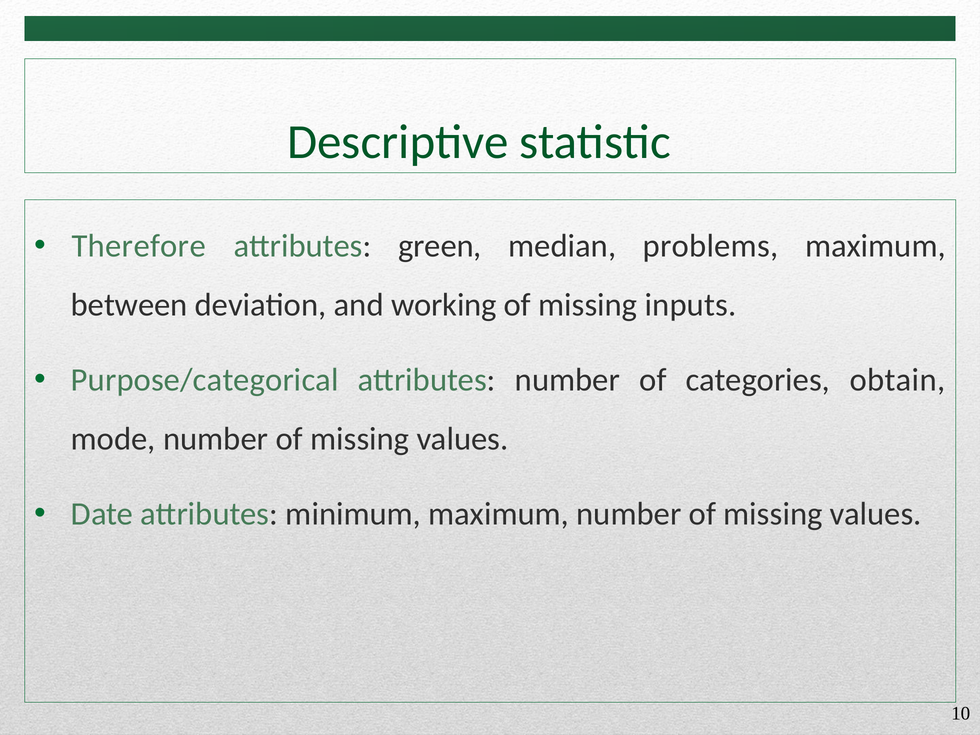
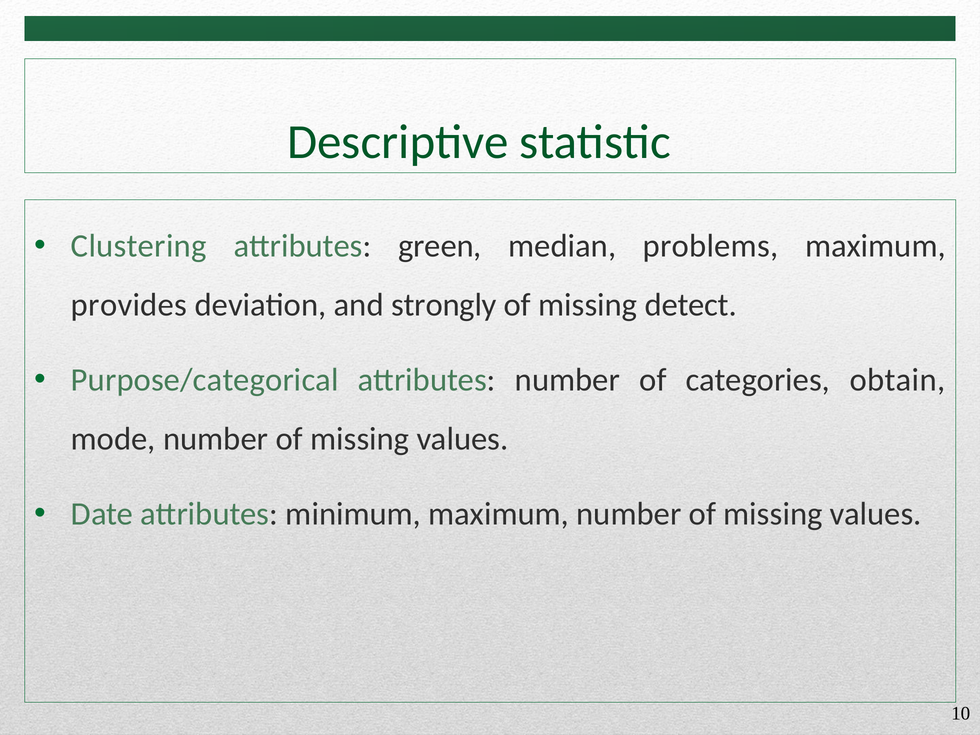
Therefore: Therefore -> Clustering
between: between -> provides
working: working -> strongly
inputs: inputs -> detect
